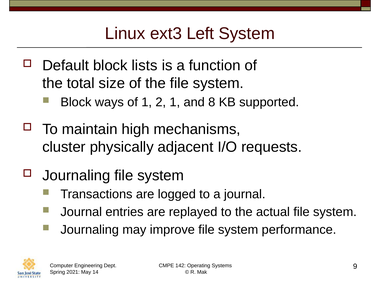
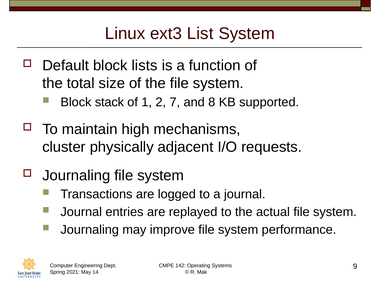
Left: Left -> List
ways: ways -> stack
2 1: 1 -> 7
